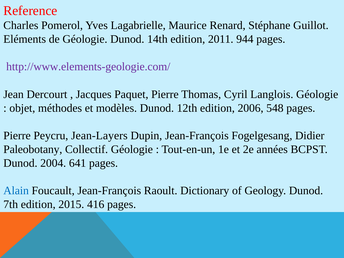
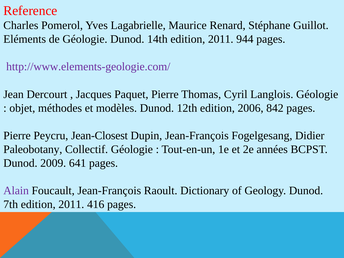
548: 548 -> 842
Jean-Layers: Jean-Layers -> Jean-Closest
2004: 2004 -> 2009
Alain colour: blue -> purple
7th edition 2015: 2015 -> 2011
